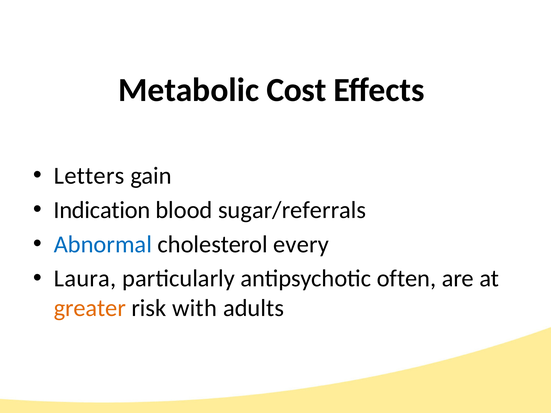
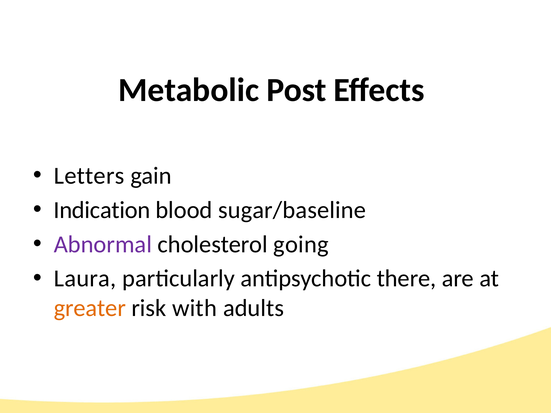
Cost: Cost -> Post
sugar/referrals: sugar/referrals -> sugar/baseline
Abnormal colour: blue -> purple
every: every -> going
often: often -> there
